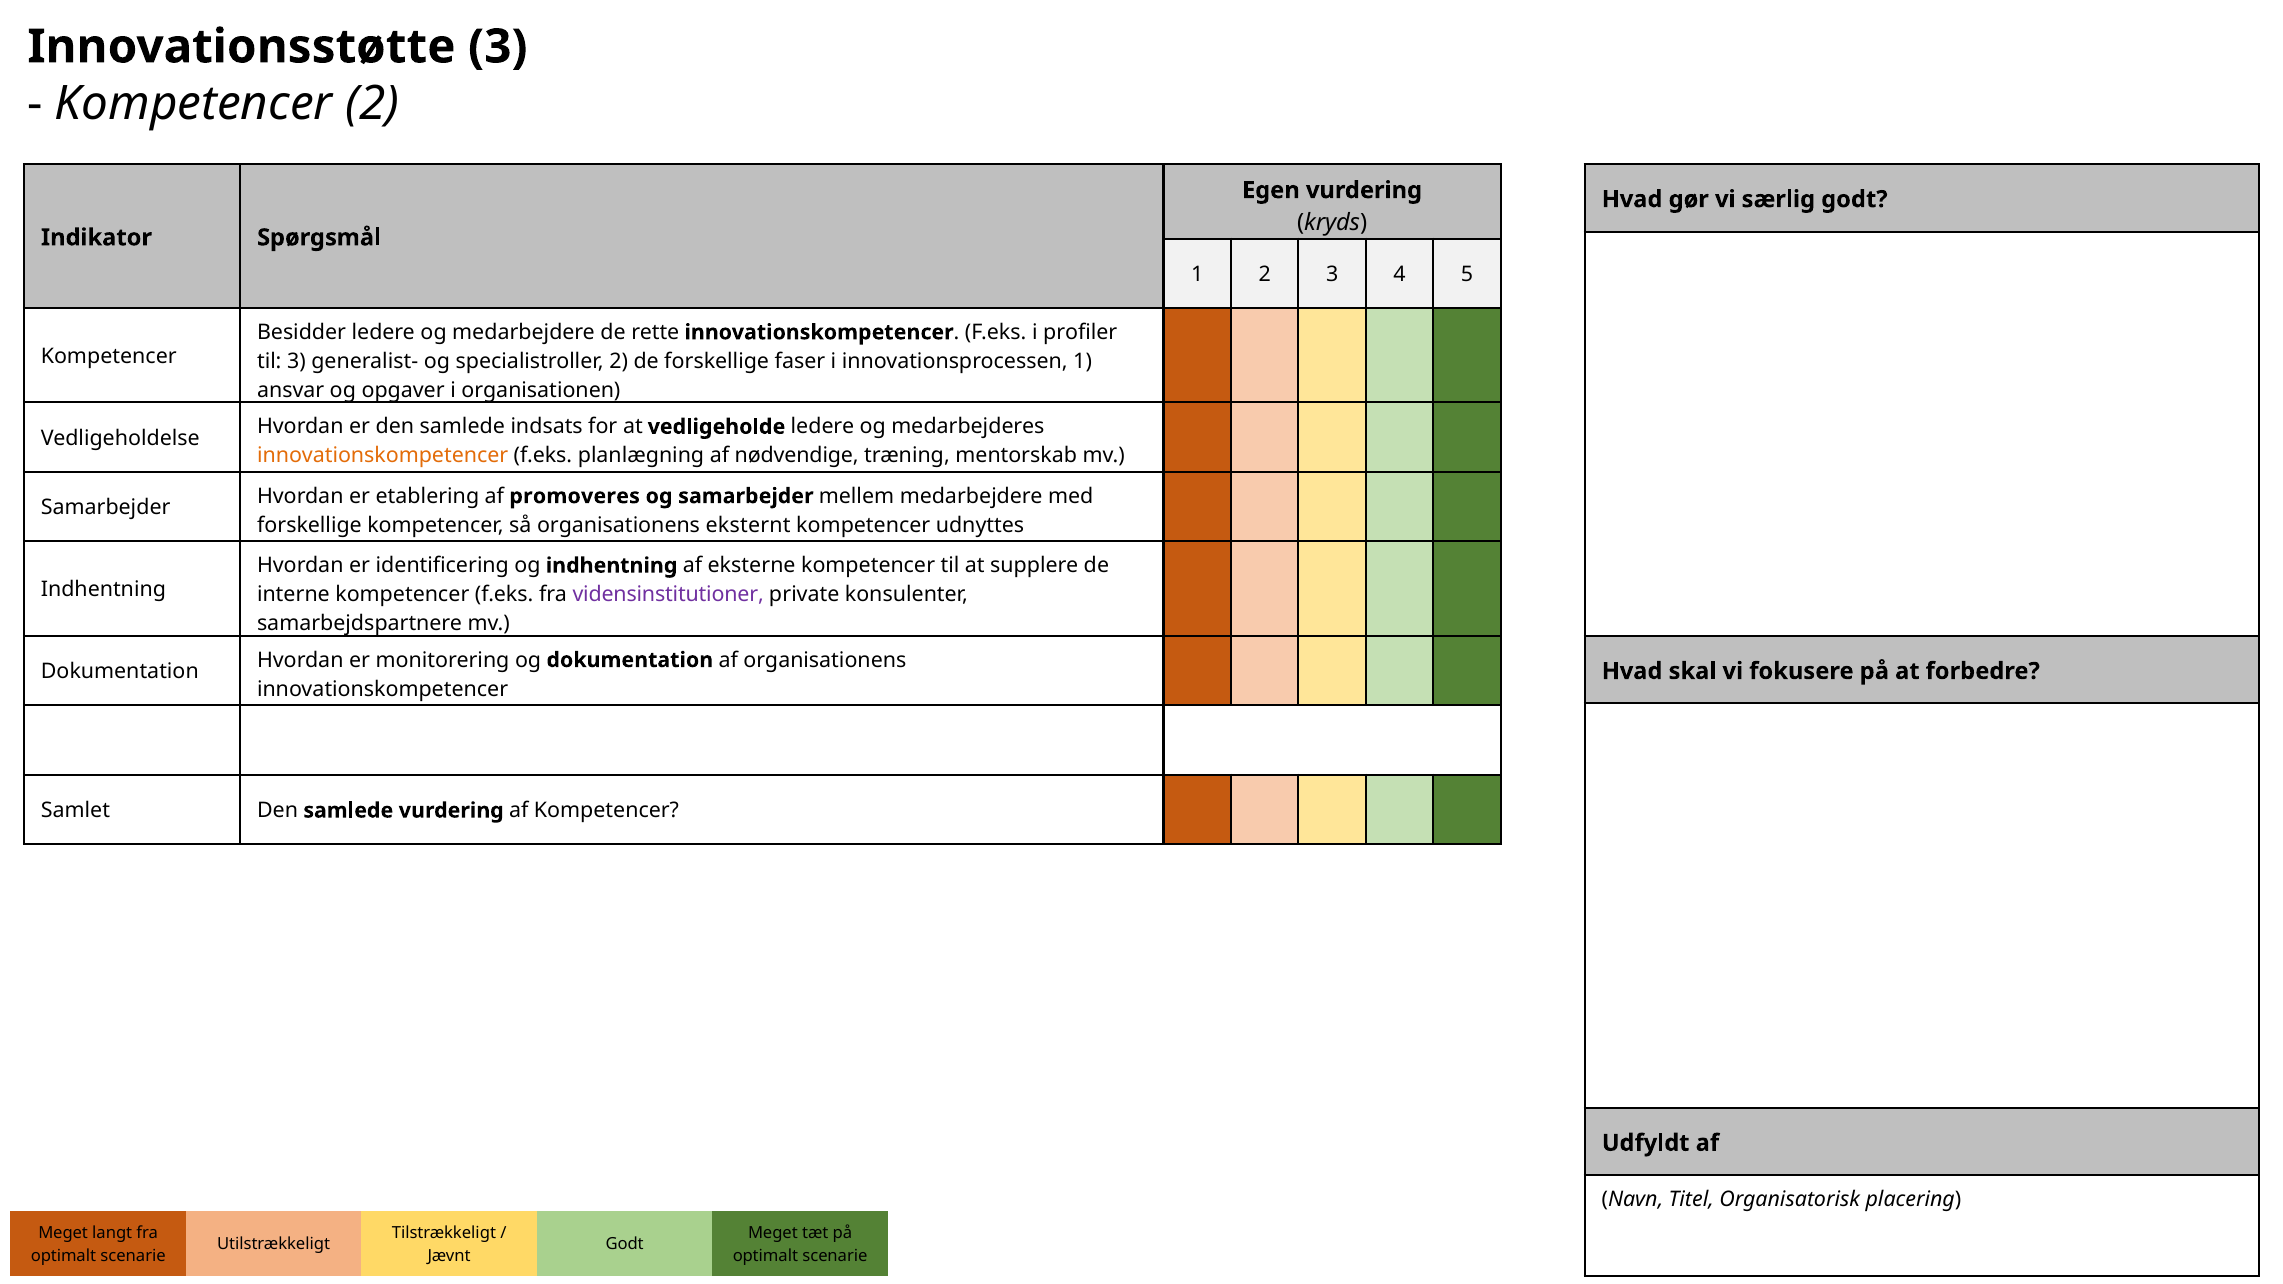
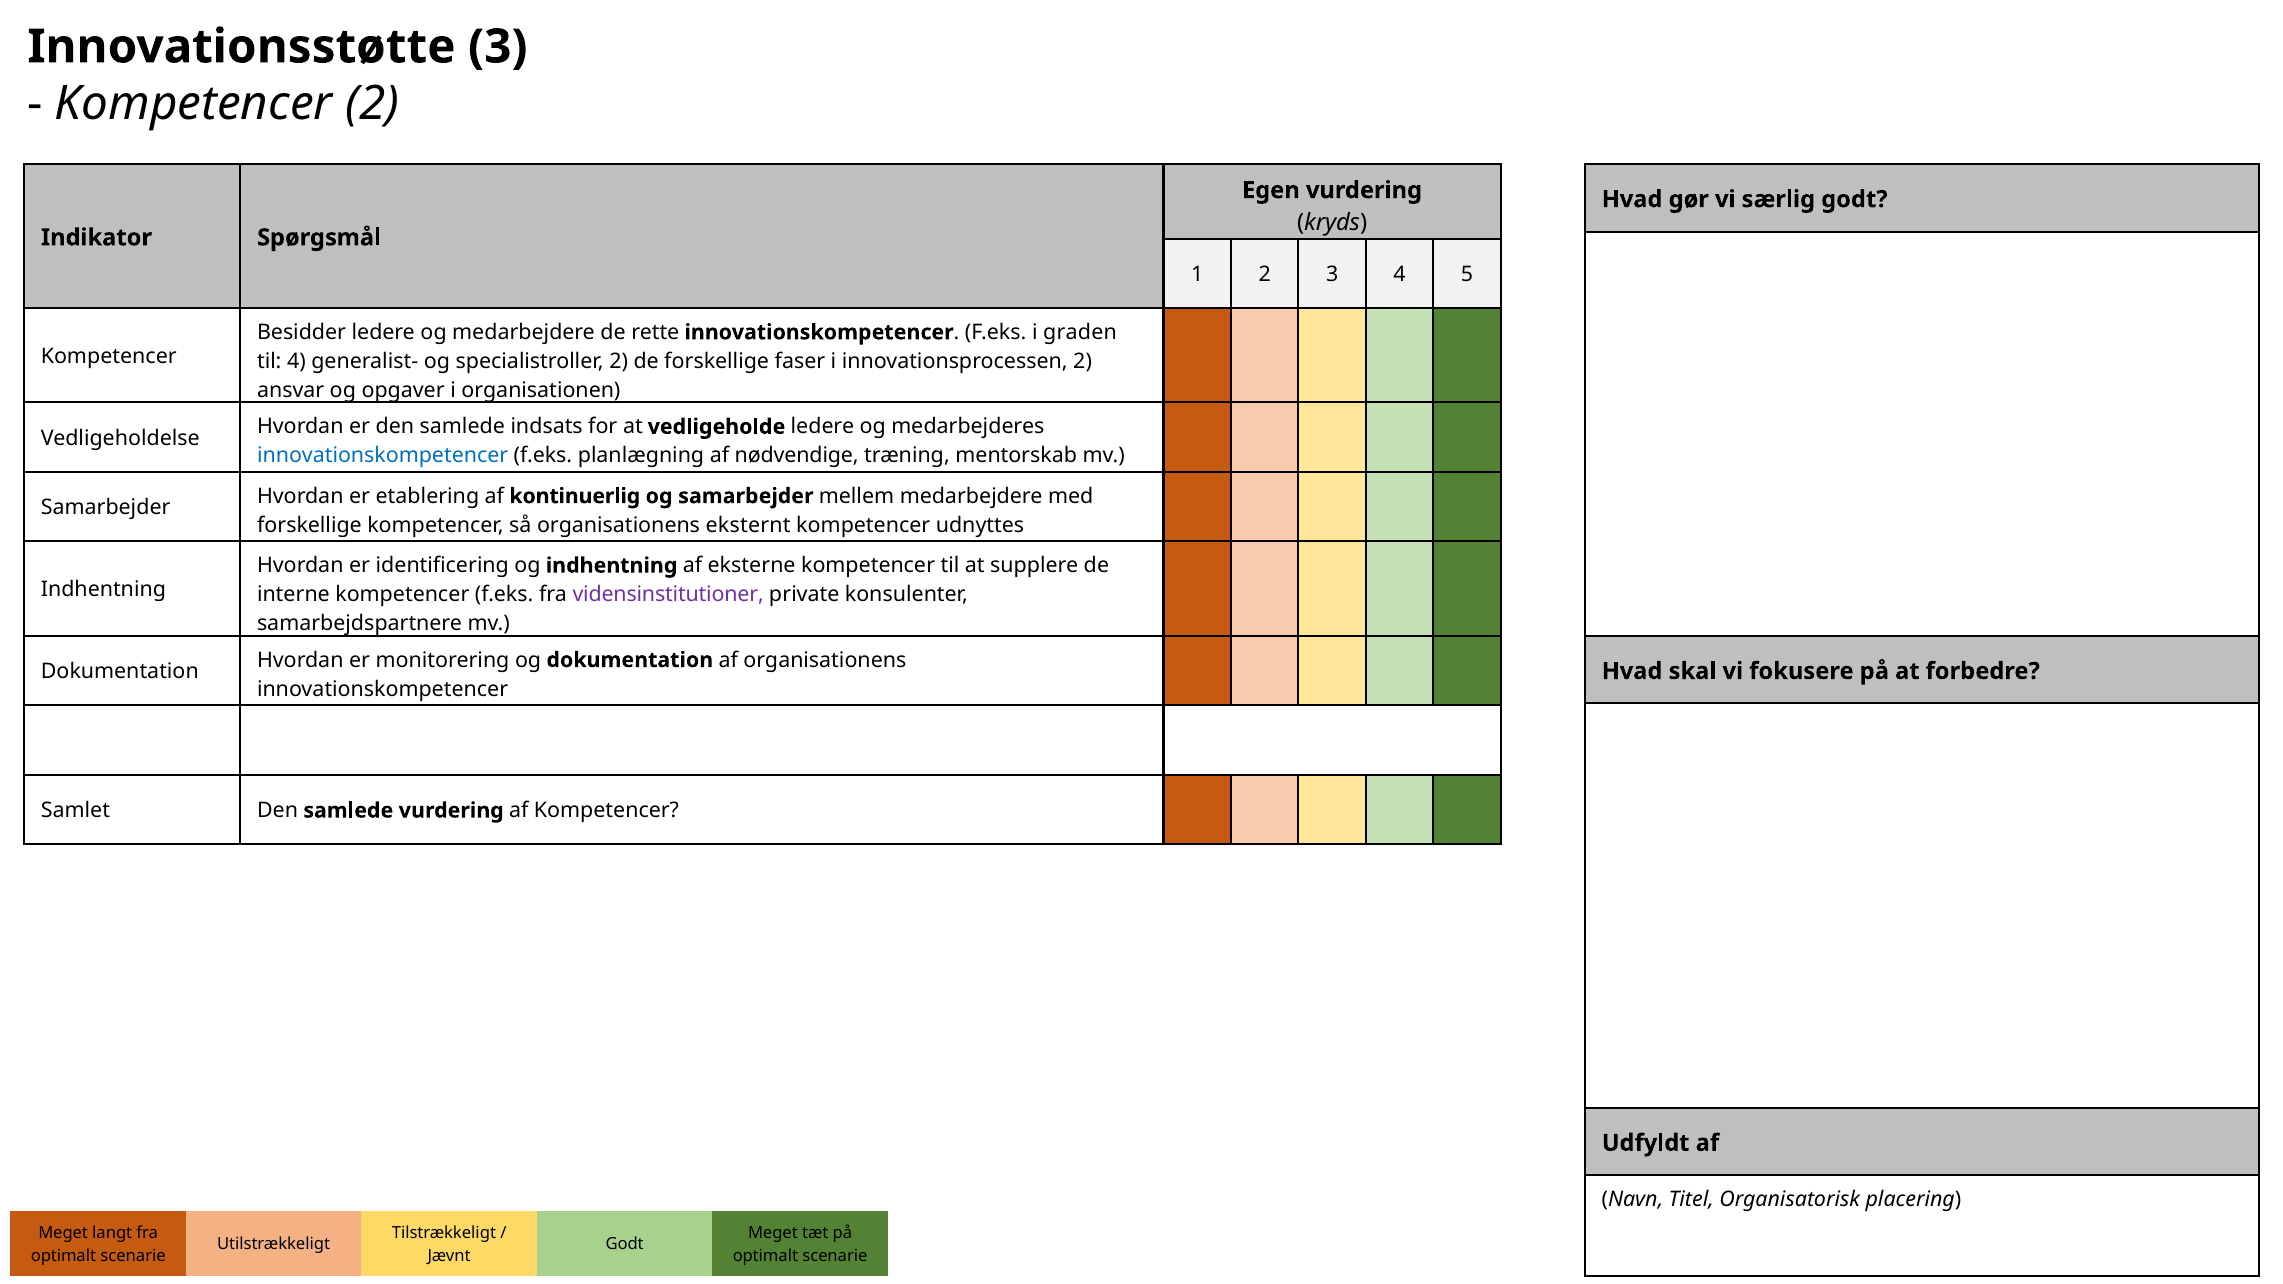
profiler: profiler -> graden
til 3: 3 -> 4
innovationsprocessen 1: 1 -> 2
innovationskompetencer at (383, 456) colour: orange -> blue
promoveres: promoveres -> kontinuerlig
